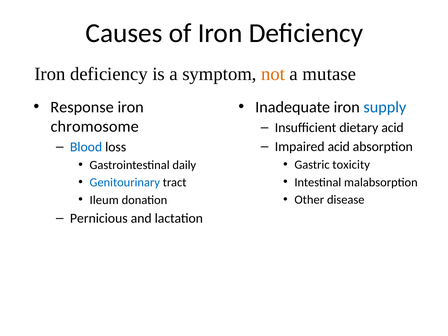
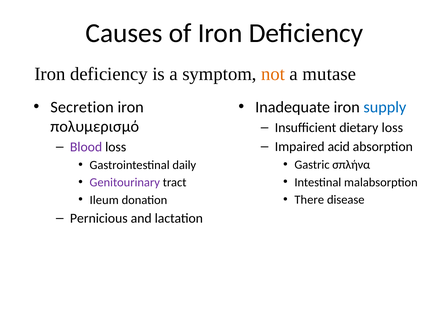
Response: Response -> Secretion
chromosome: chromosome -> πολυμερισμό
dietary acid: acid -> loss
Blood colour: blue -> purple
toxicity: toxicity -> σπλήνα
Genitourinary colour: blue -> purple
Other: Other -> There
